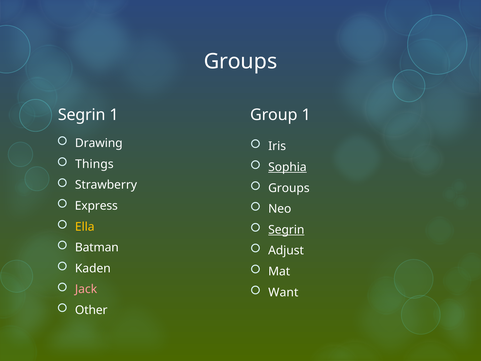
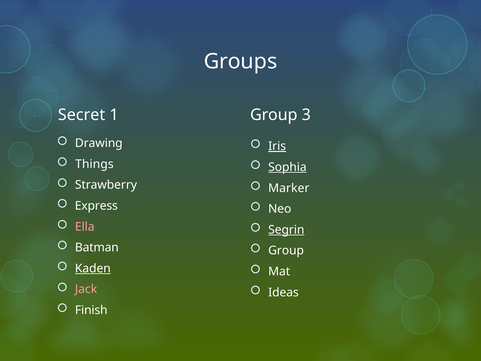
Segrin at (82, 115): Segrin -> Secret
Group 1: 1 -> 3
Iris underline: none -> present
Groups at (289, 188): Groups -> Marker
Ella colour: yellow -> pink
Adjust at (286, 250): Adjust -> Group
Kaden underline: none -> present
Want: Want -> Ideas
Other: Other -> Finish
